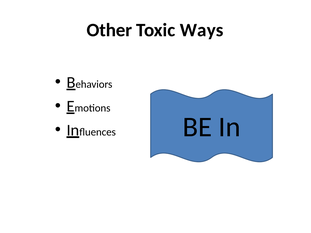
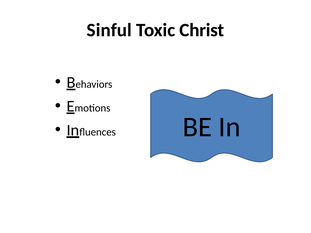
Other: Other -> Sinful
Ways: Ways -> Christ
